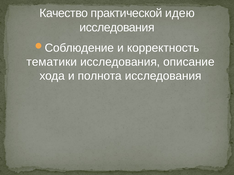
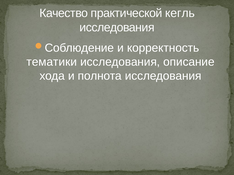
идею: идею -> кегль
